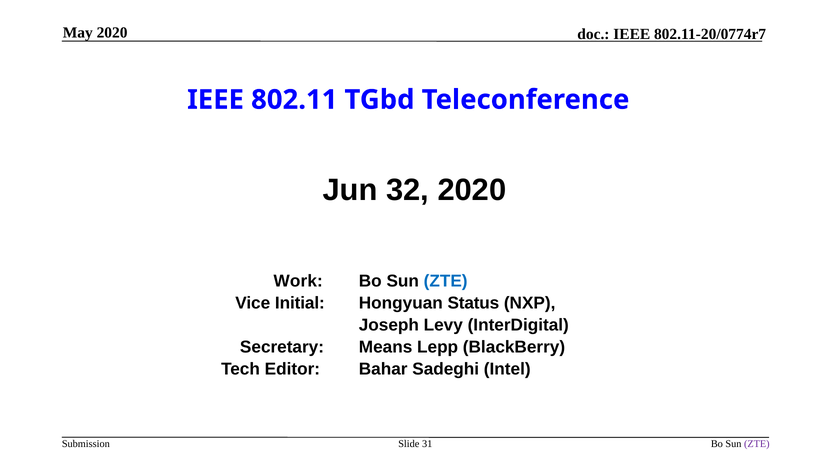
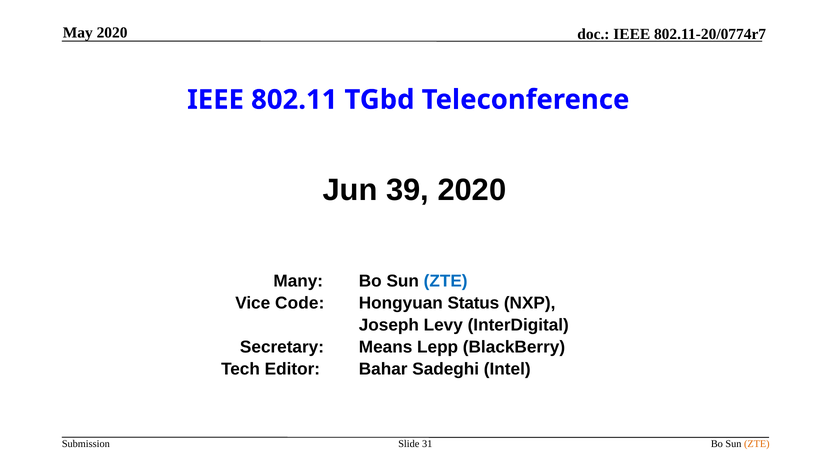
32: 32 -> 39
Work: Work -> Many
Initial: Initial -> Code
ZTE at (757, 445) colour: purple -> orange
